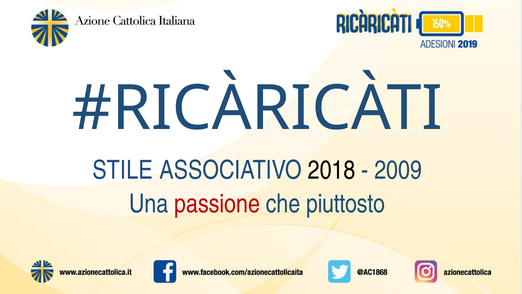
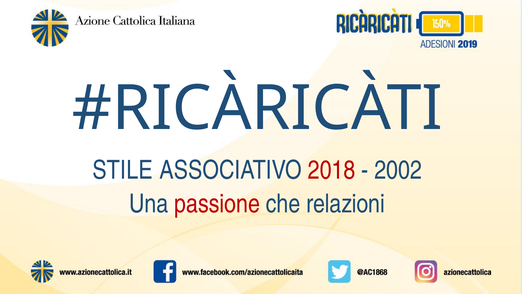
2018 colour: black -> red
2009: 2009 -> 2002
piuttosto: piuttosto -> relazioni
